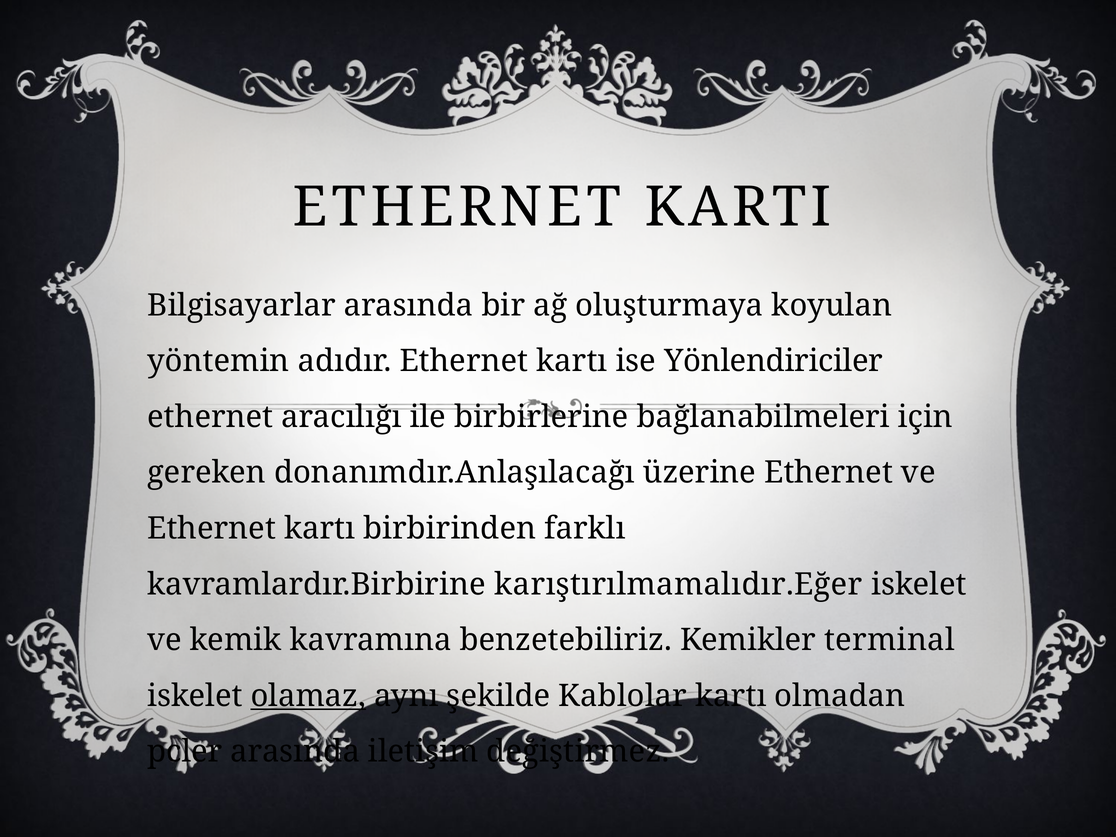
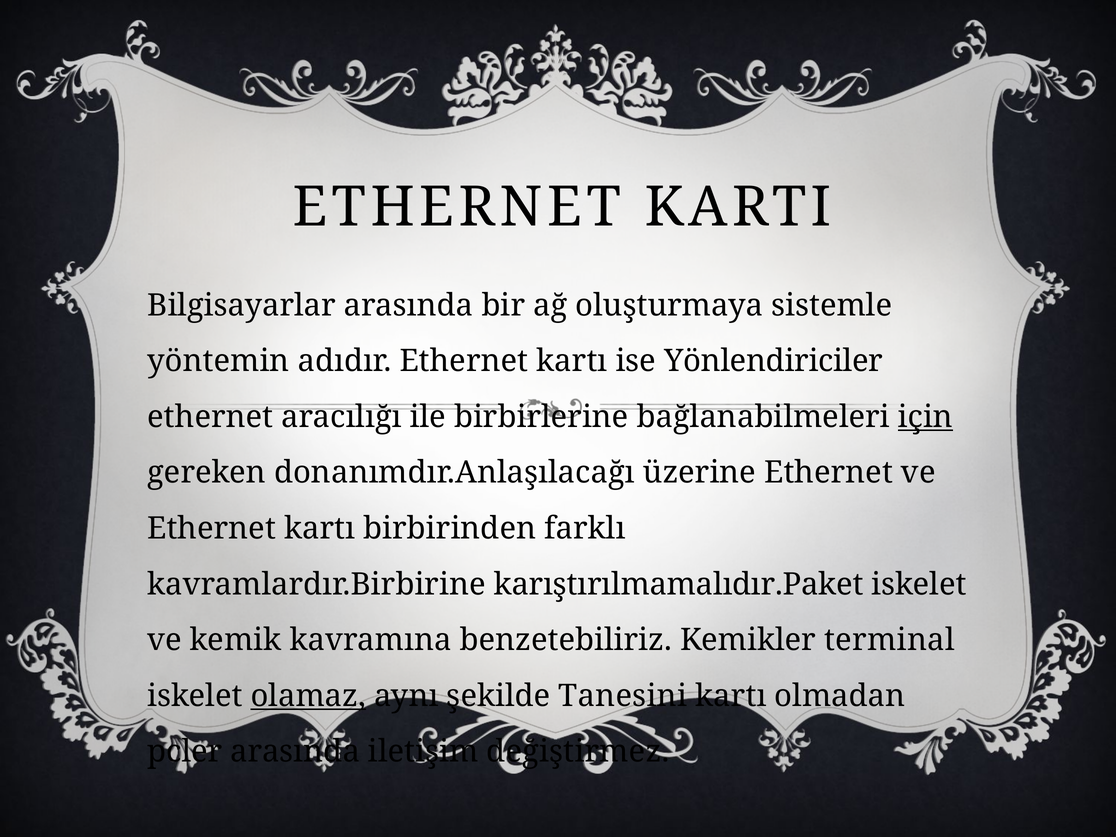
koyulan: koyulan -> sistemle
için underline: none -> present
karıştırılmamalıdır.Eğer: karıştırılmamalıdır.Eğer -> karıştırılmamalıdır.Paket
Kablolar: Kablolar -> Tanesini
